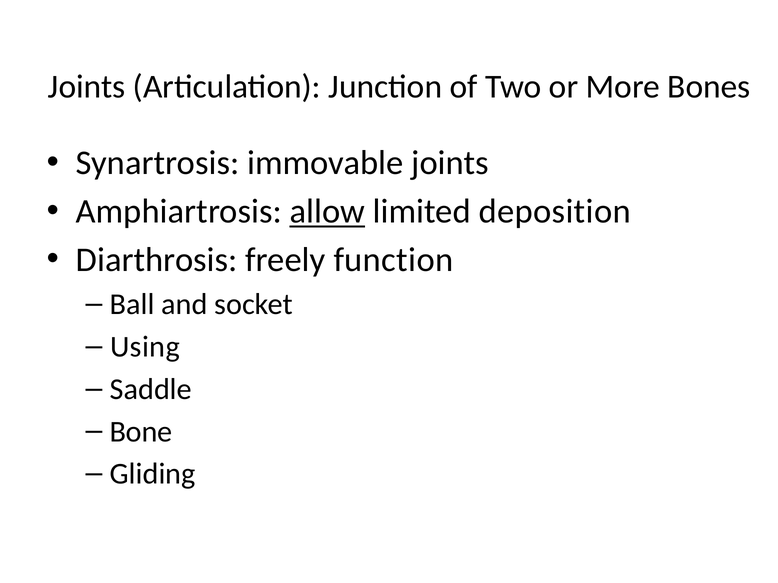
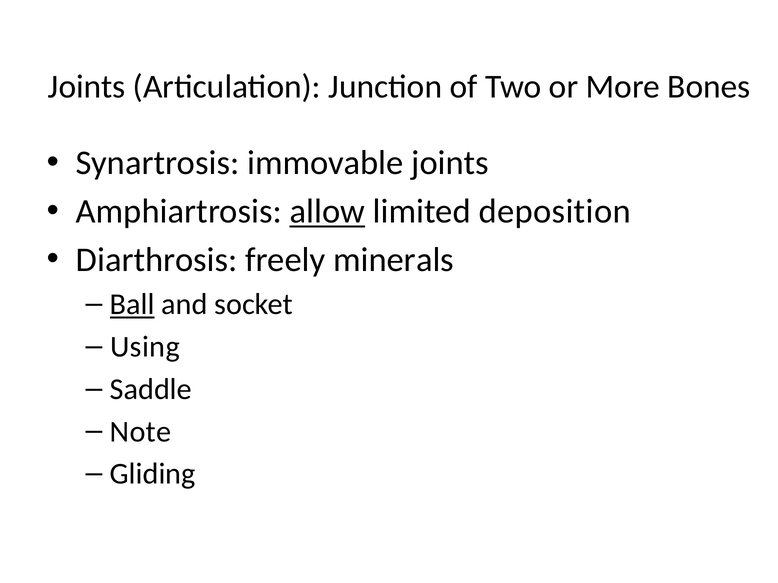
function: function -> minerals
Ball underline: none -> present
Bone: Bone -> Note
